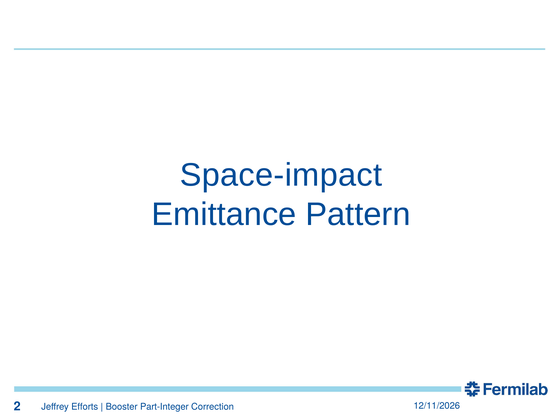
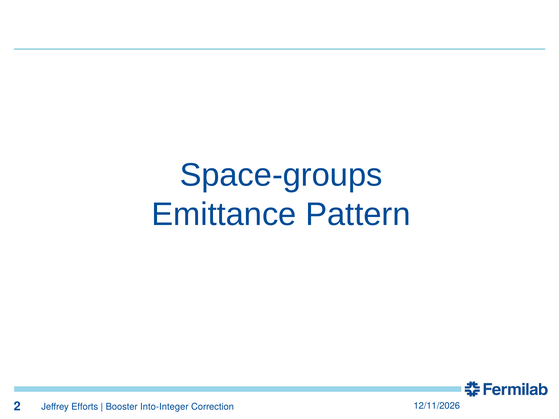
Space-impact: Space-impact -> Space-groups
Part-Integer: Part-Integer -> Into-Integer
